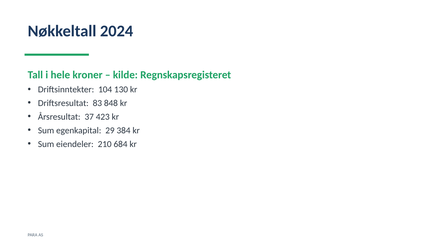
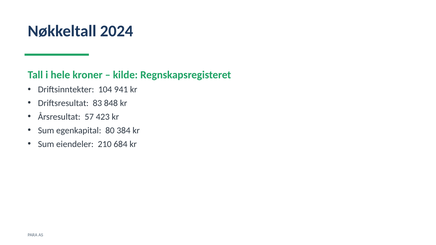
130: 130 -> 941
37: 37 -> 57
29: 29 -> 80
